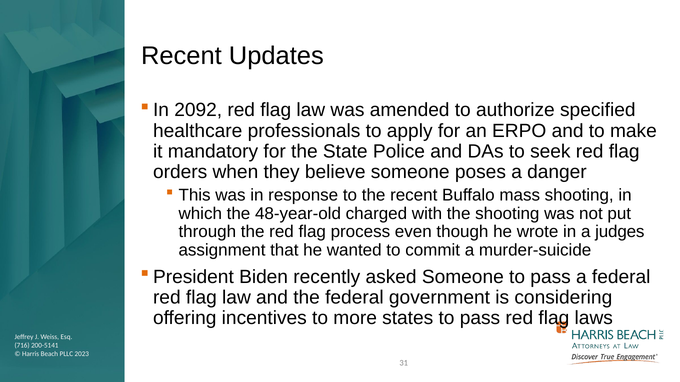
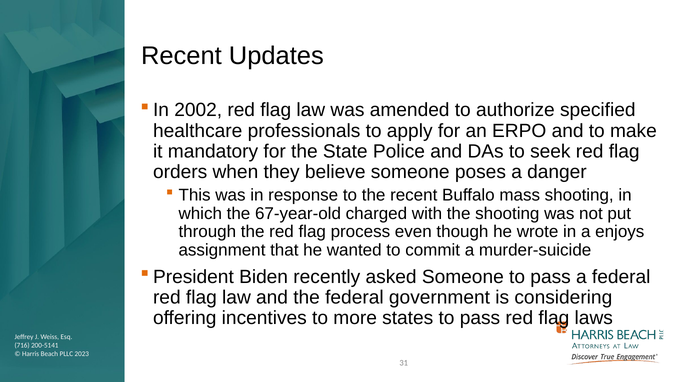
2092: 2092 -> 2002
48-year-old: 48-year-old -> 67-year-old
judges: judges -> enjoys
